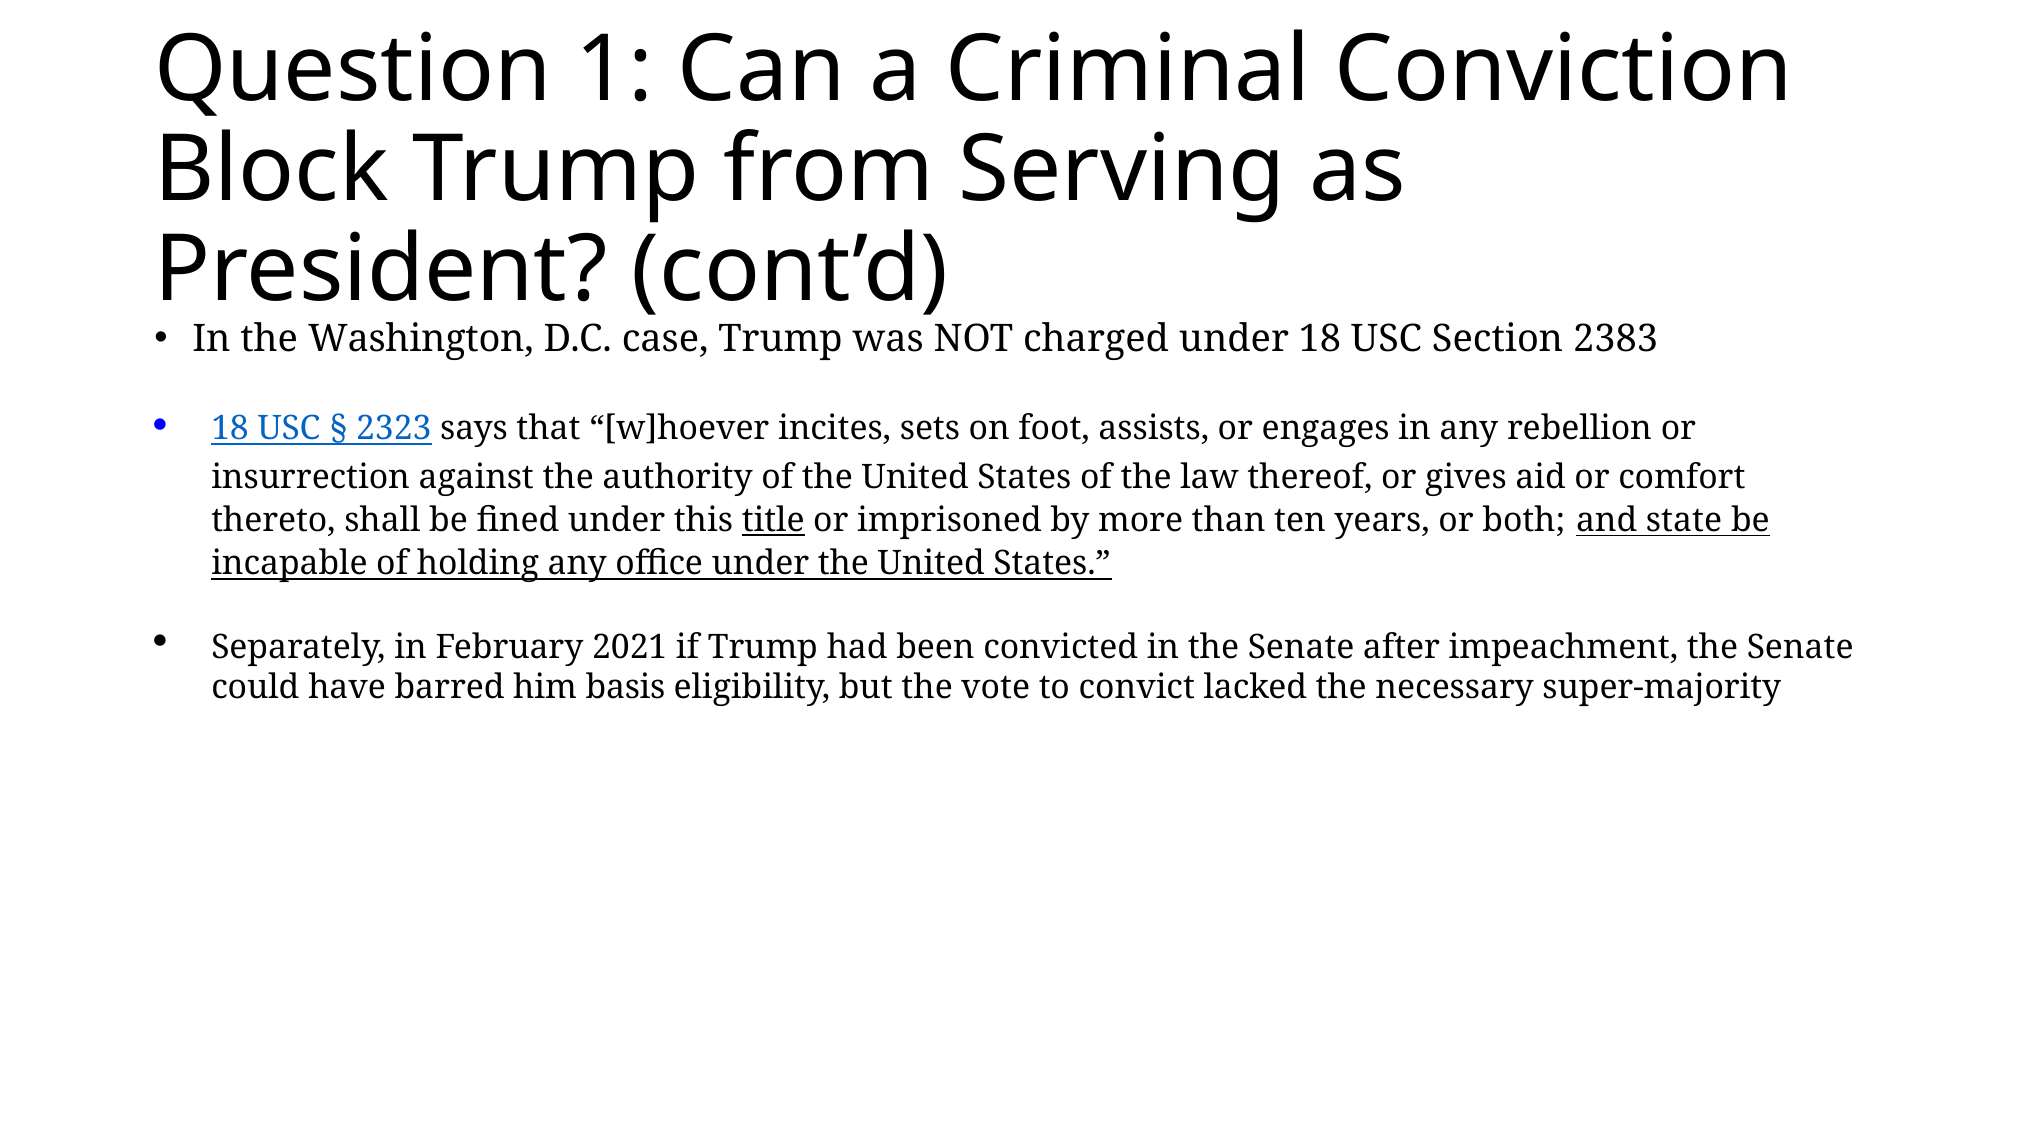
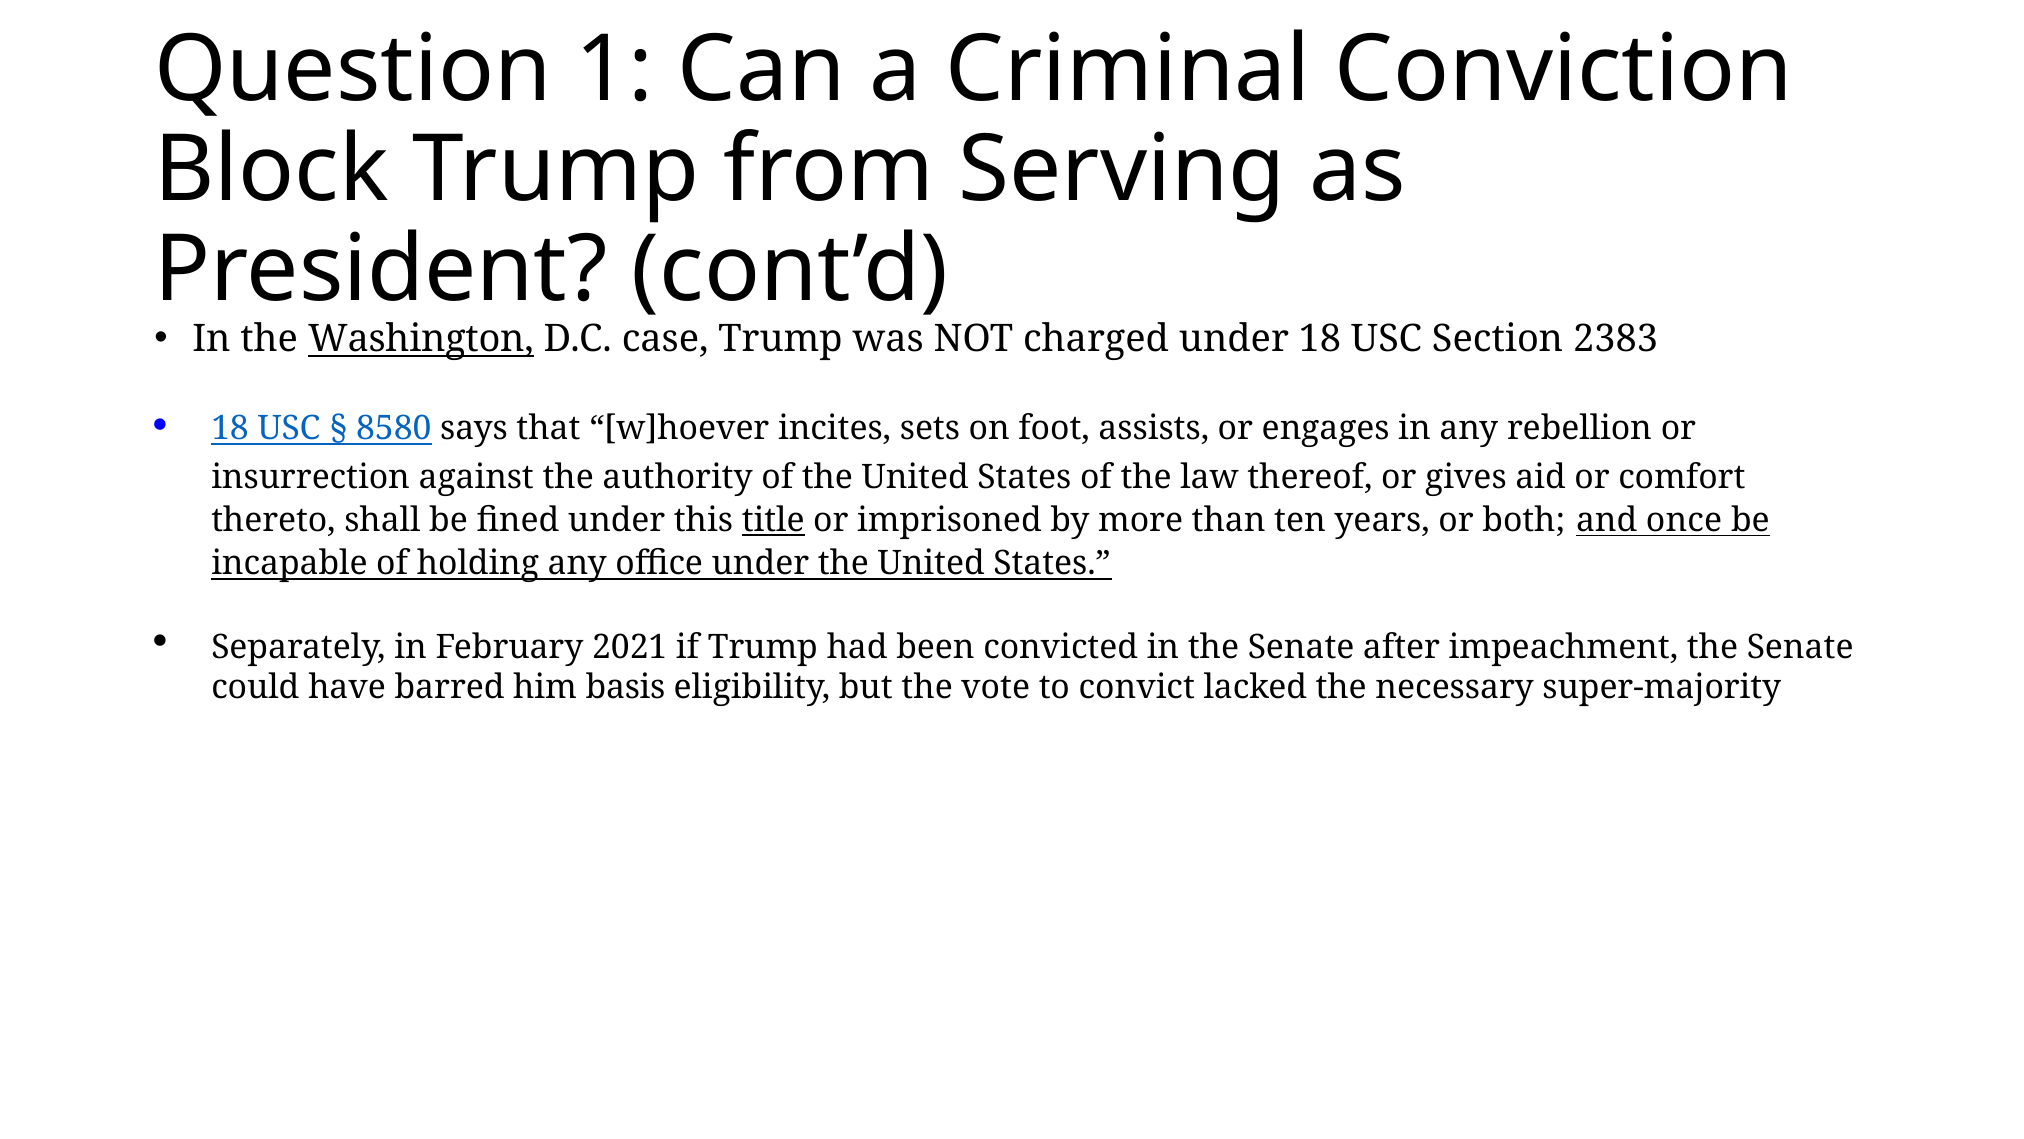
Washington underline: none -> present
2323: 2323 -> 8580
state: state -> once
